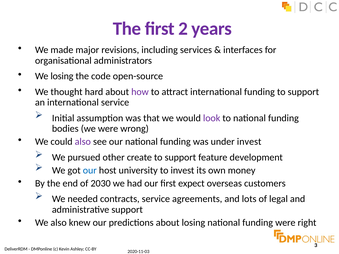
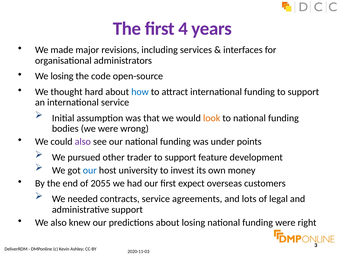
2: 2 -> 4
how colour: purple -> blue
look colour: purple -> orange
under invest: invest -> points
create: create -> trader
2030: 2030 -> 2055
